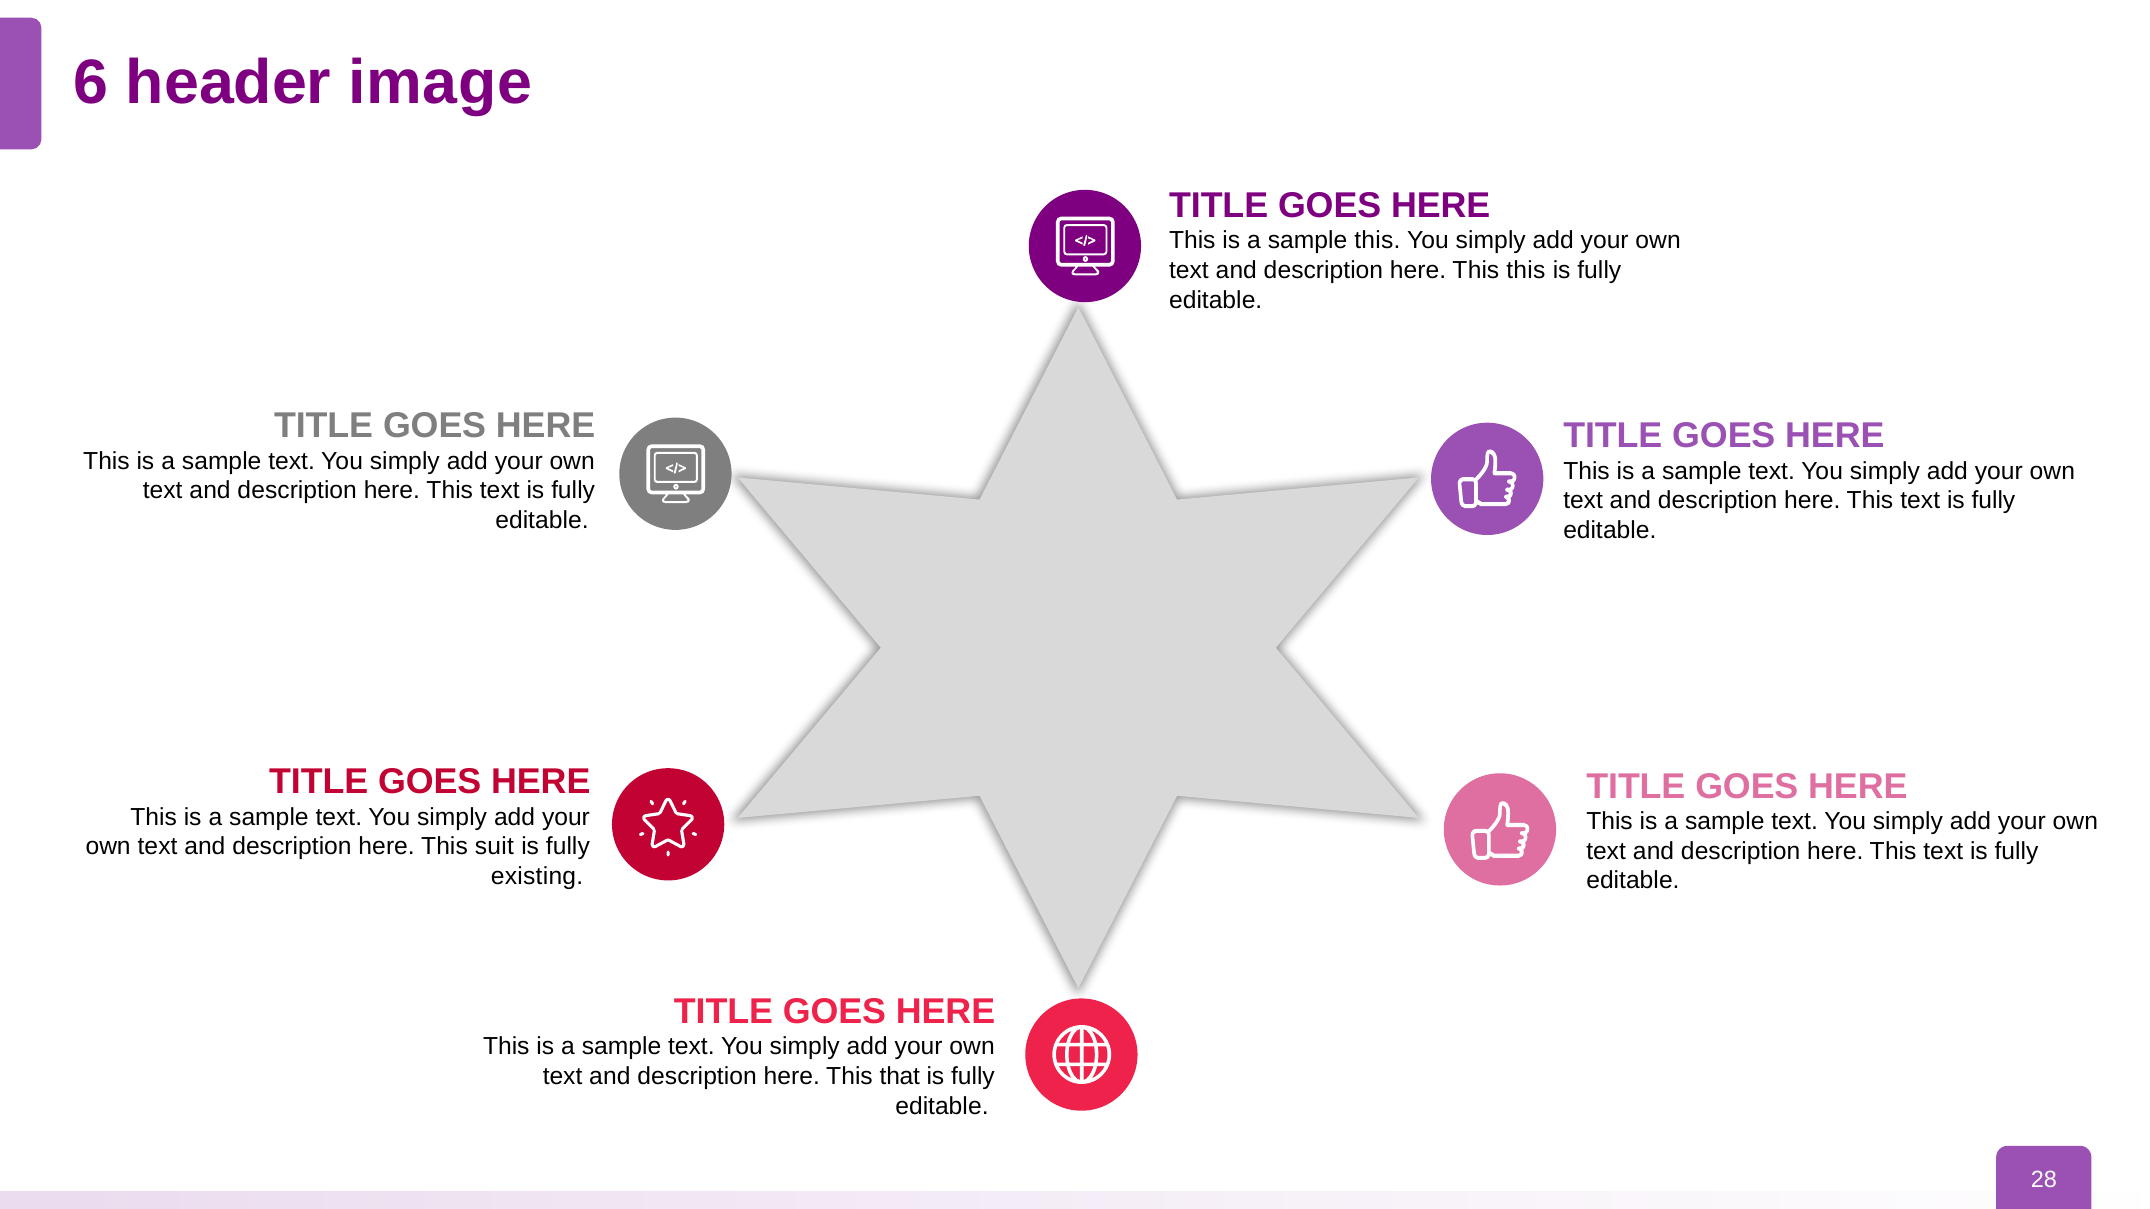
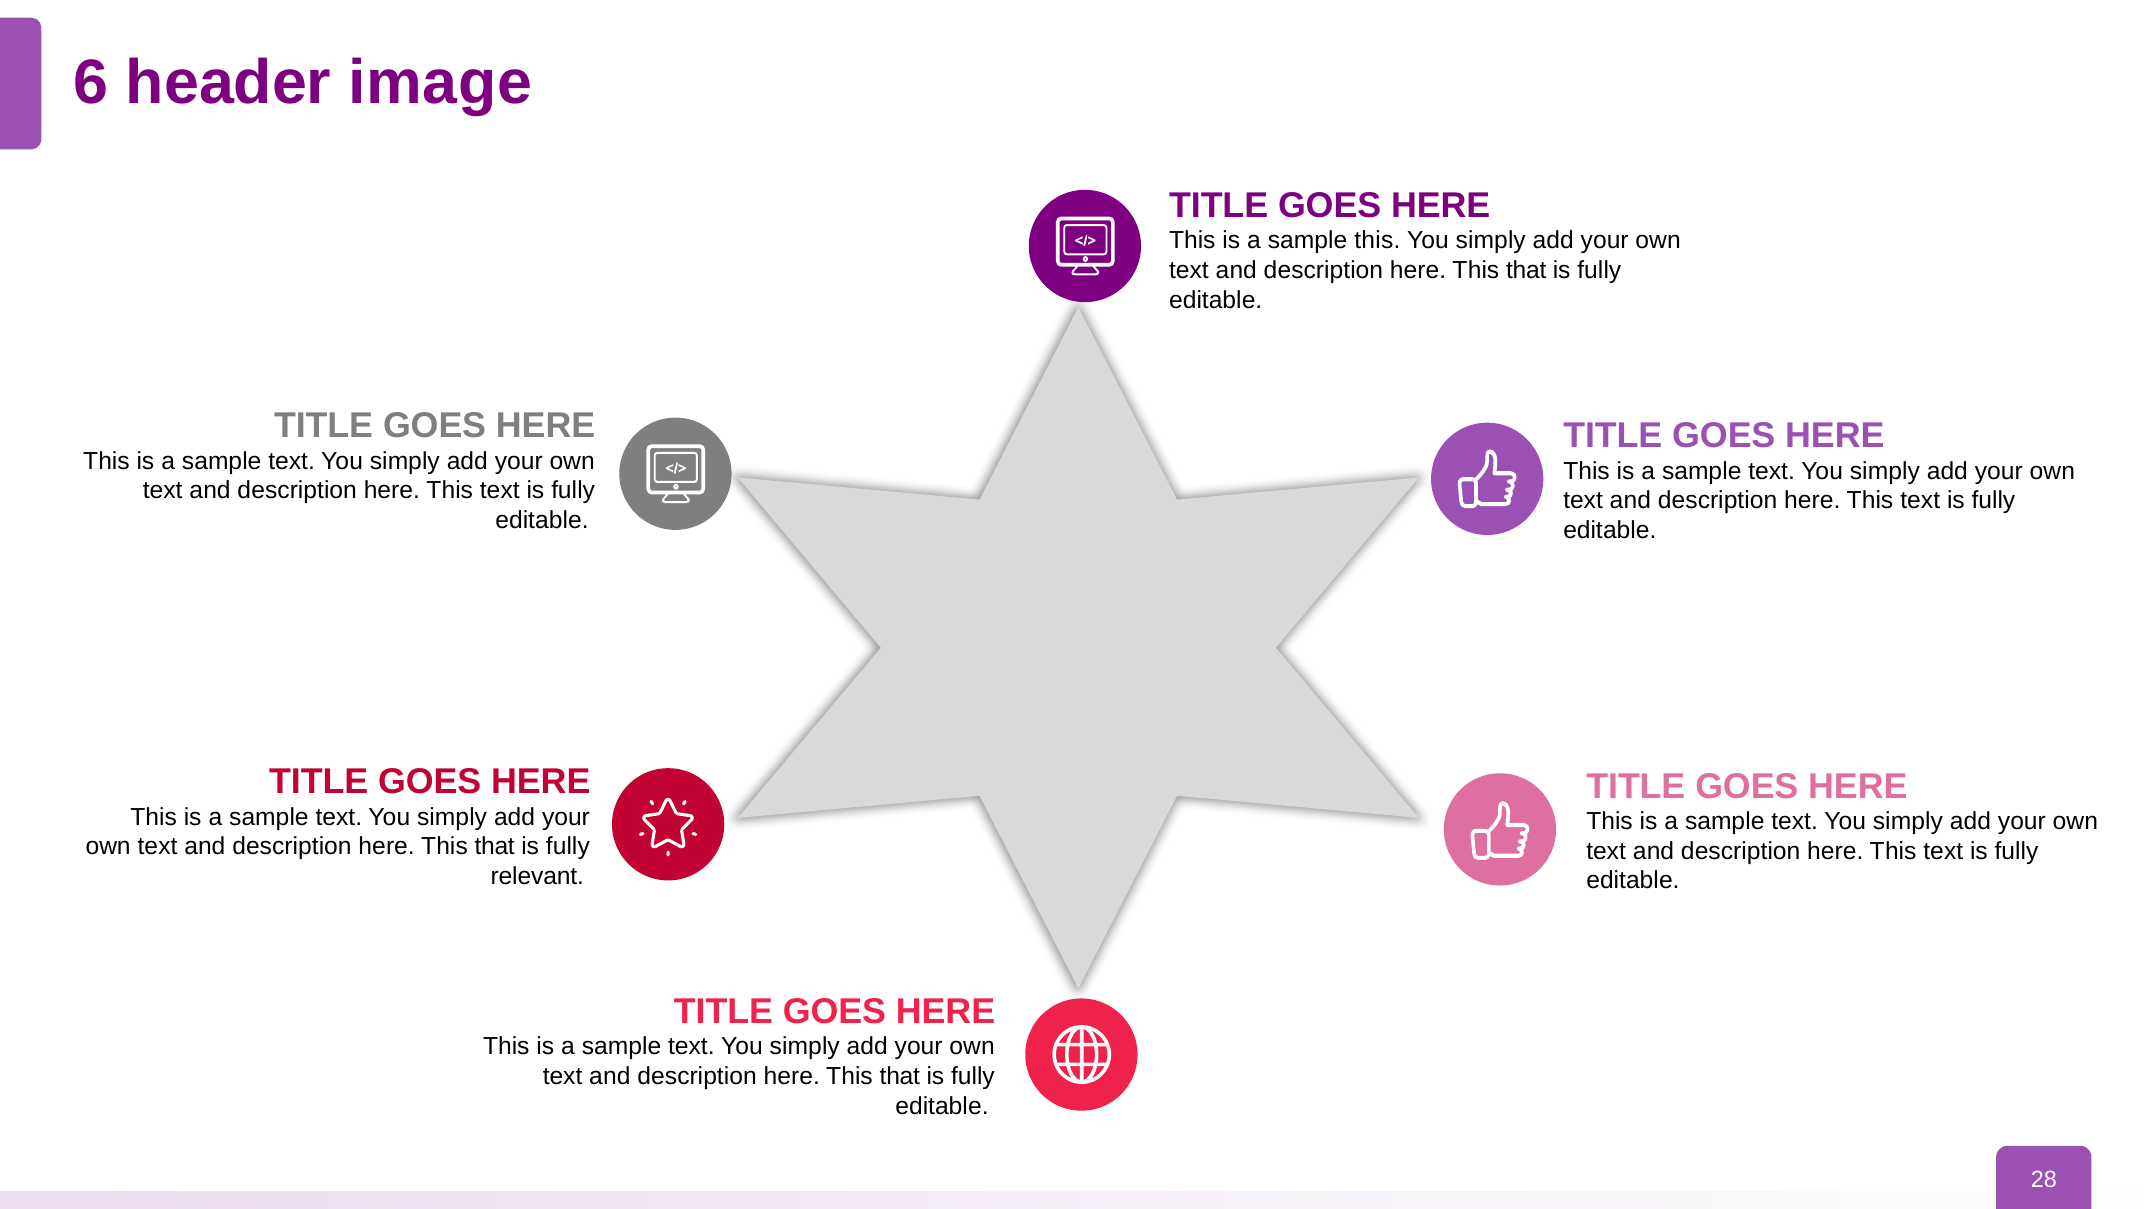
this at (1526, 271): this -> that
suit at (494, 847): suit -> that
existing: existing -> relevant
